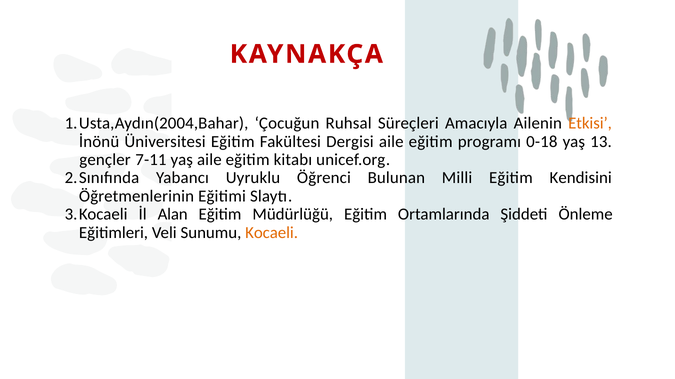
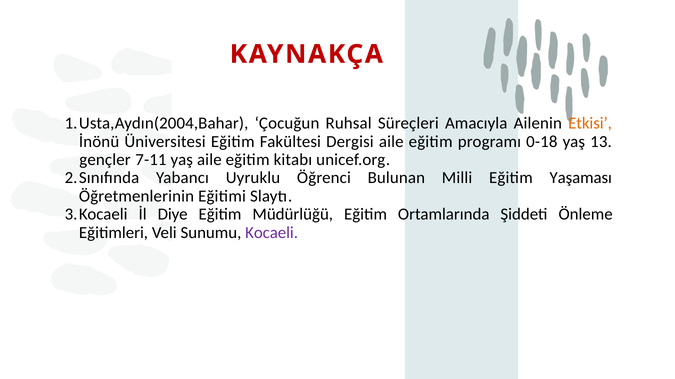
Kendisini: Kendisini -> Yaşaması
Alan: Alan -> Diye
Kocaeli colour: orange -> purple
